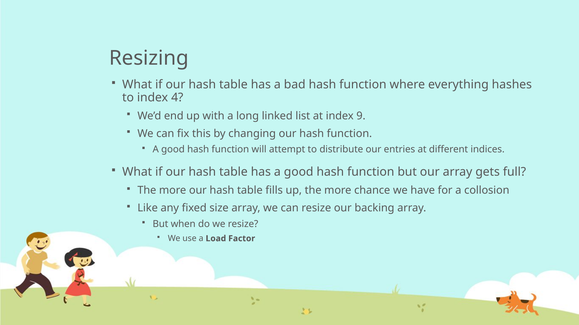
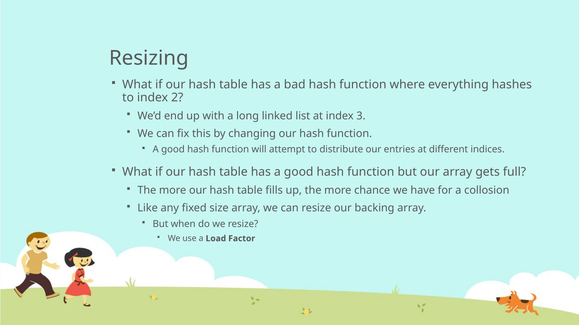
4: 4 -> 2
9: 9 -> 3
